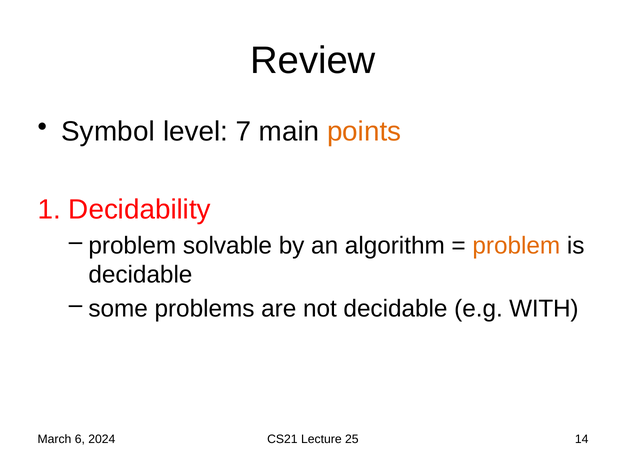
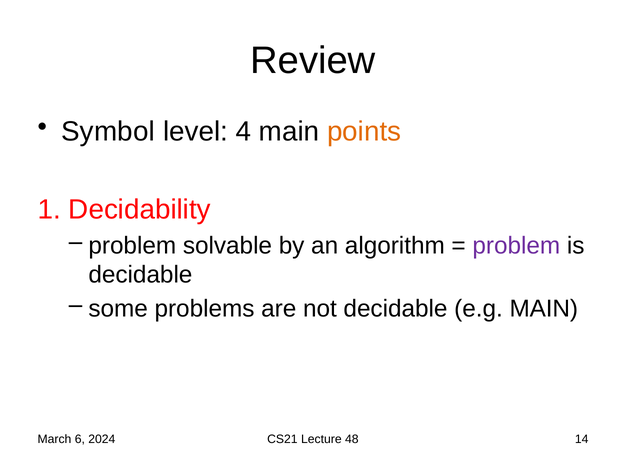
7: 7 -> 4
problem at (516, 245) colour: orange -> purple
e.g WITH: WITH -> MAIN
25: 25 -> 48
